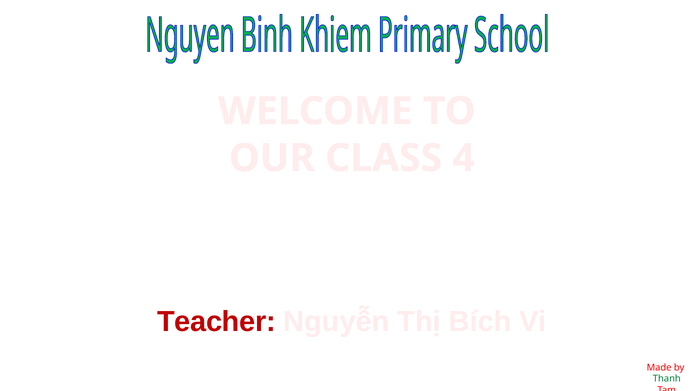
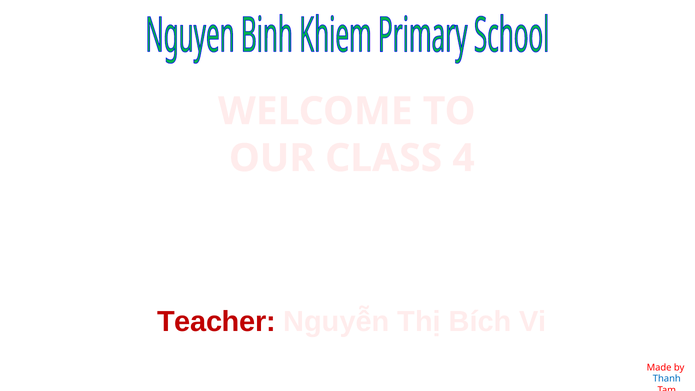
Thanh colour: green -> blue
